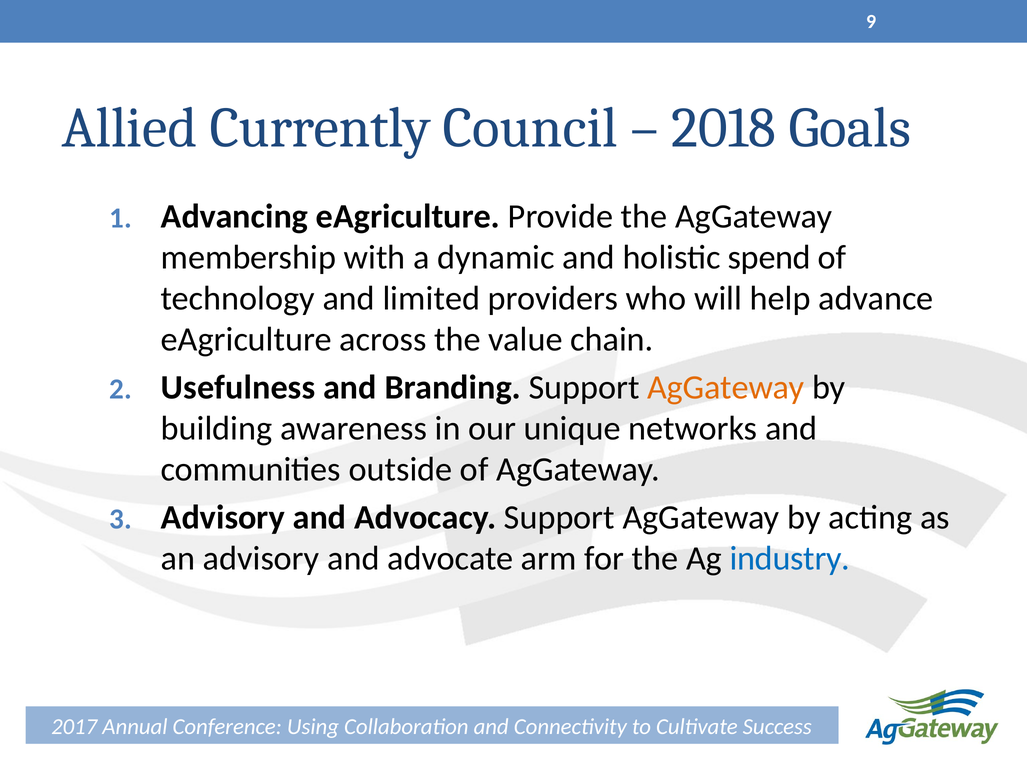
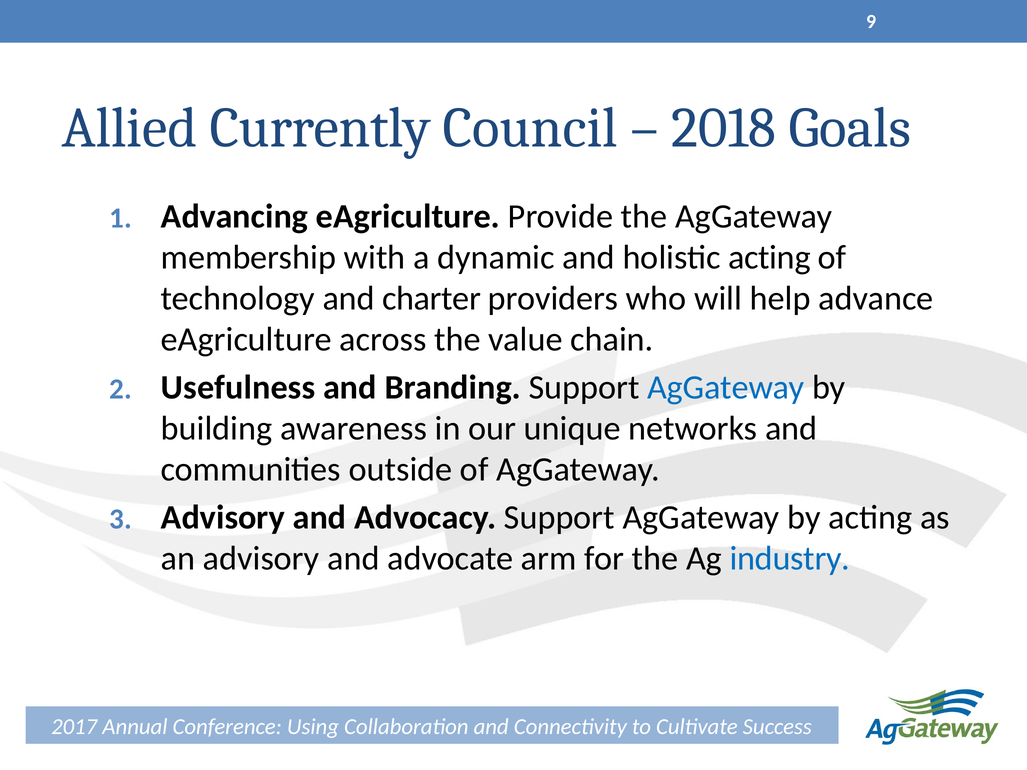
holistic spend: spend -> acting
limited: limited -> charter
AgGateway at (726, 388) colour: orange -> blue
